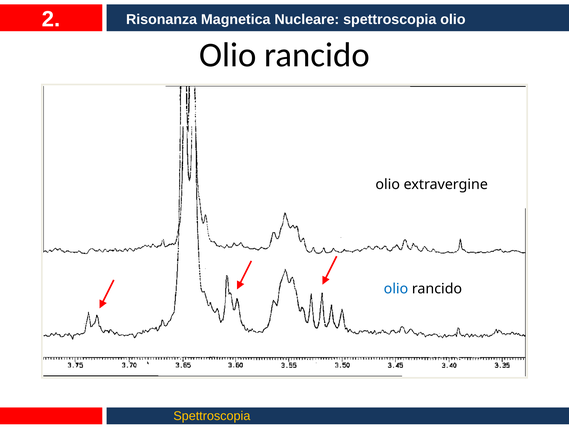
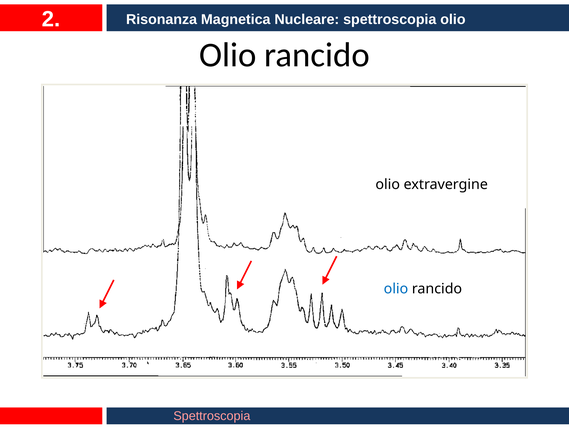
Spettroscopia at (212, 416) colour: yellow -> pink
